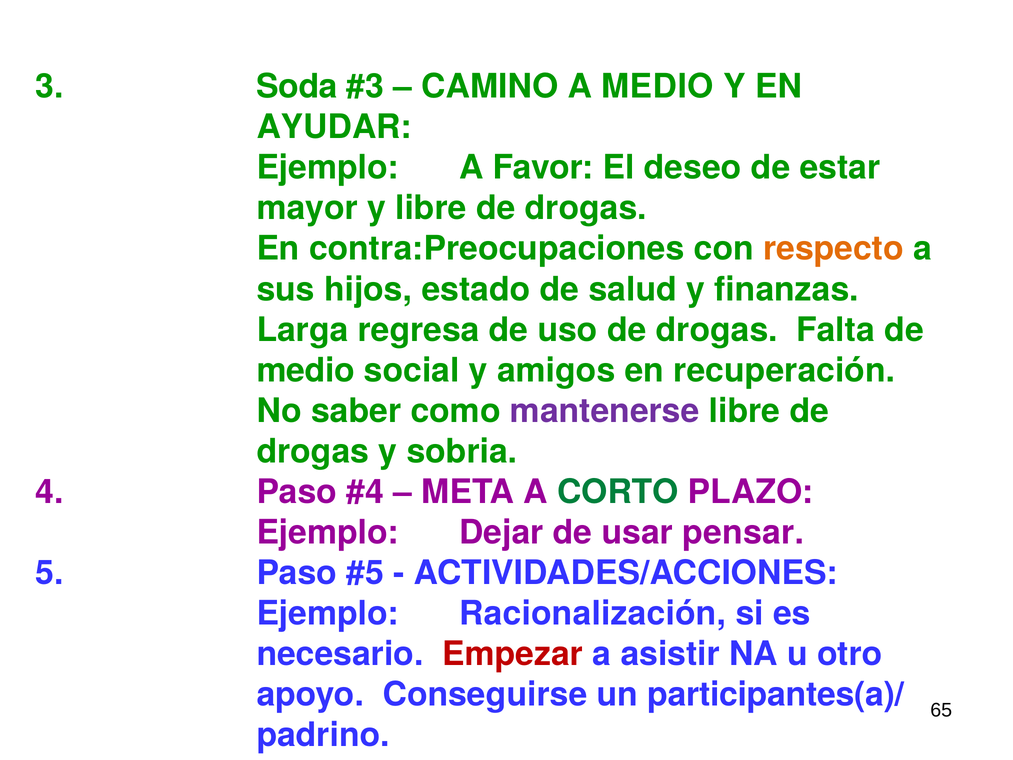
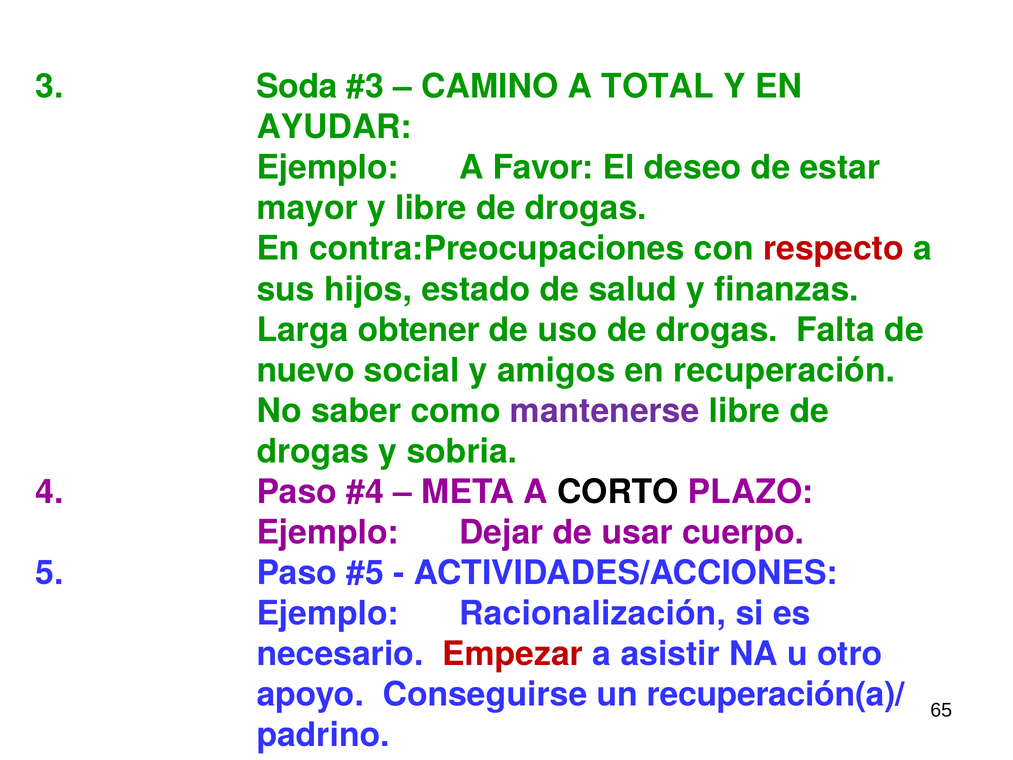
A MEDIO: MEDIO -> TOTAL
respecto colour: orange -> red
regresa: regresa -> obtener
medio at (306, 370): medio -> nuevo
CORTO colour: green -> black
pensar: pensar -> cuerpo
participantes(a)/: participantes(a)/ -> recuperación(a)/
